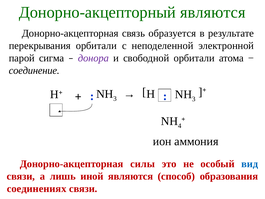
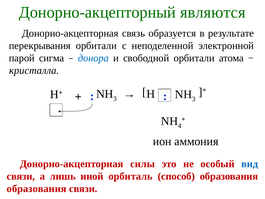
донора colour: purple -> blue
соединение: соединение -> кристалла
иной являются: являются -> орбиталь
соединениях at (37, 188): соединениях -> образования
